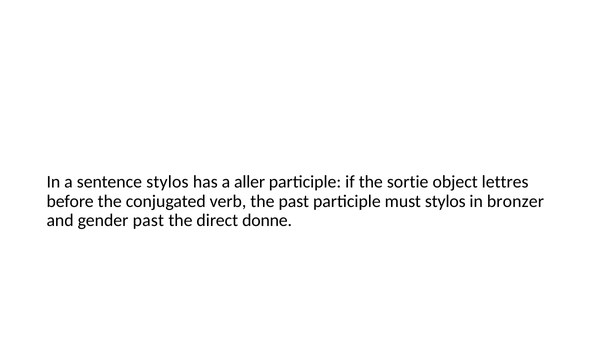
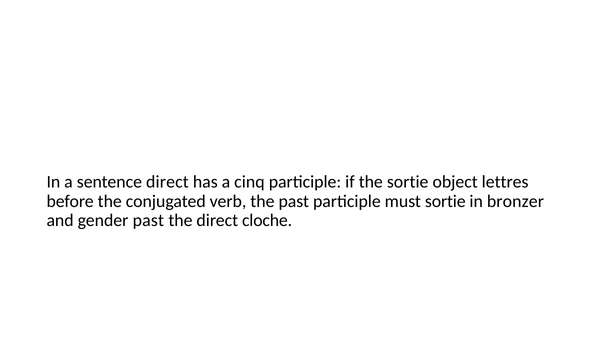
sentence stylos: stylos -> direct
aller: aller -> cinq
must stylos: stylos -> sortie
donne: donne -> cloche
